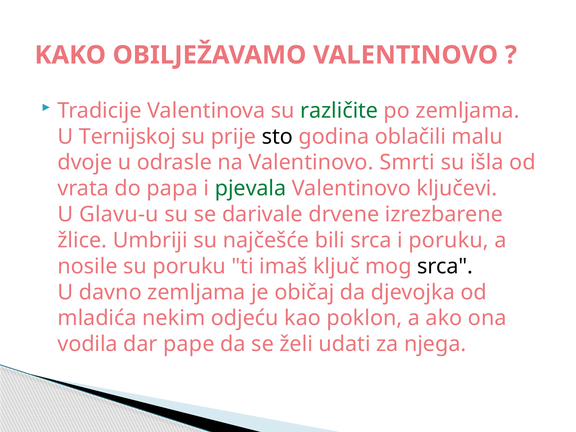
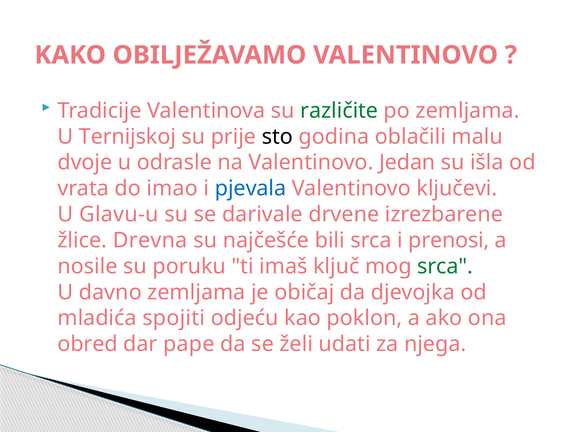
Smrti: Smrti -> Jedan
papa: papa -> imao
pjevala colour: green -> blue
Umbriji: Umbriji -> Drevna
i poruku: poruku -> prenosi
srca at (445, 266) colour: black -> green
nekim: nekim -> spojiti
vodila: vodila -> obred
